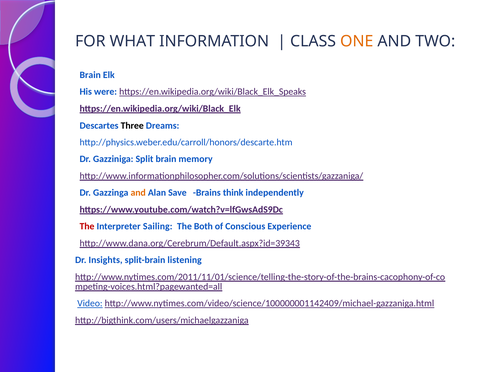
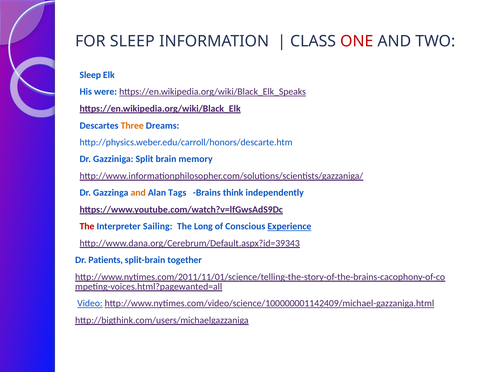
FOR WHAT: WHAT -> SLEEP
ONE colour: orange -> red
Brain at (90, 75): Brain -> Sleep
Three colour: black -> orange
Save: Save -> Tags
Both: Both -> Long
Experience underline: none -> present
Insights: Insights -> Patients
listening: listening -> together
